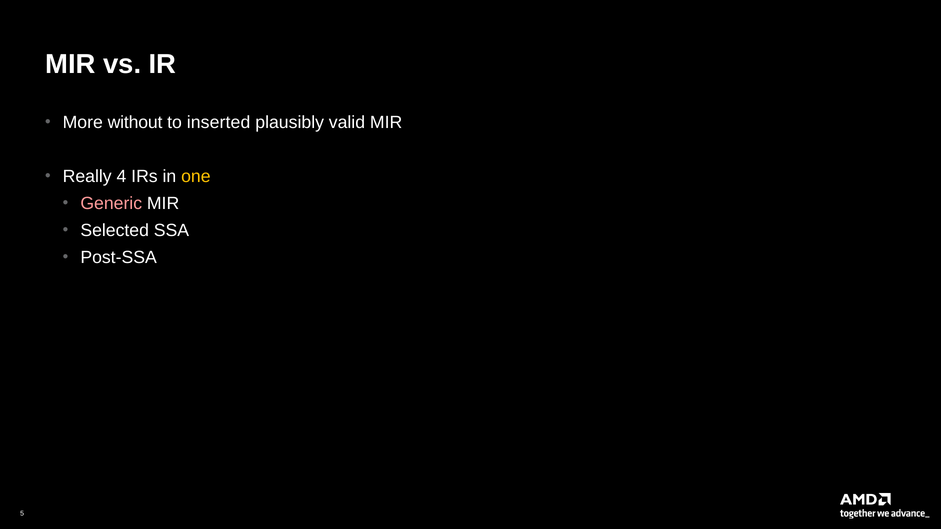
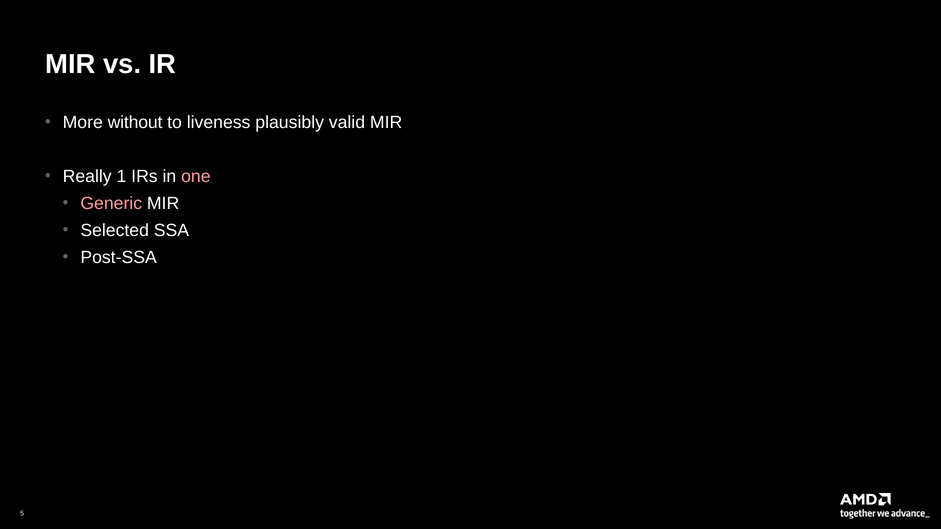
inserted: inserted -> liveness
4: 4 -> 1
one colour: yellow -> pink
